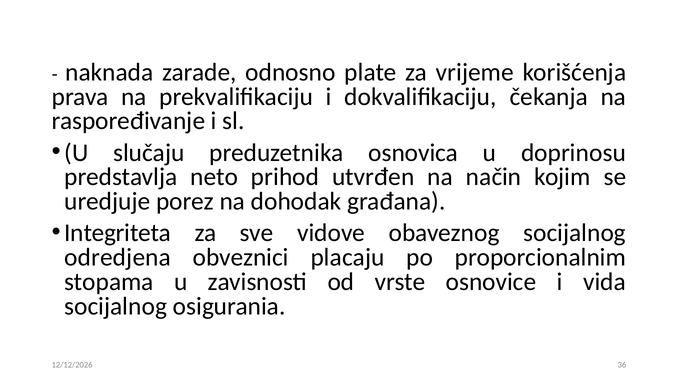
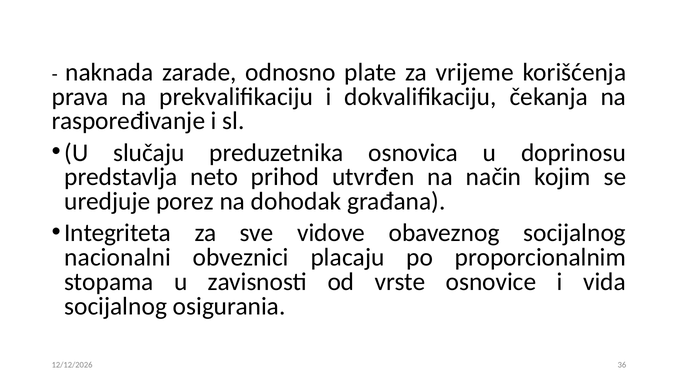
odredjena: odredjena -> nacionalni
